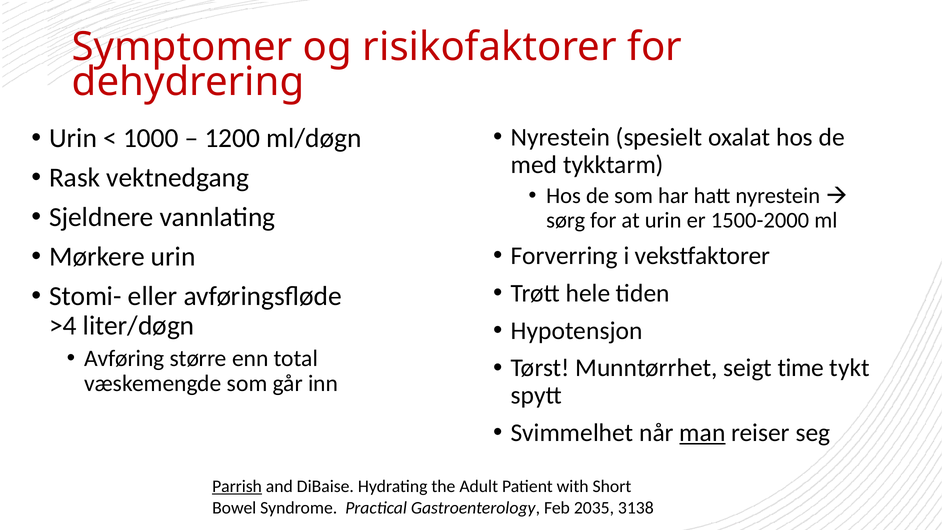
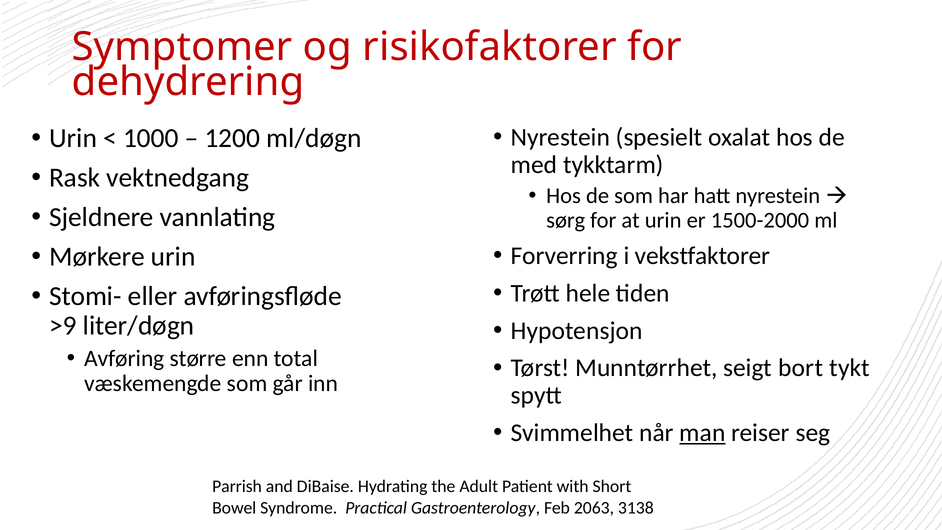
>4: >4 -> >9
time: time -> bort
Parrish underline: present -> none
2035: 2035 -> 2063
